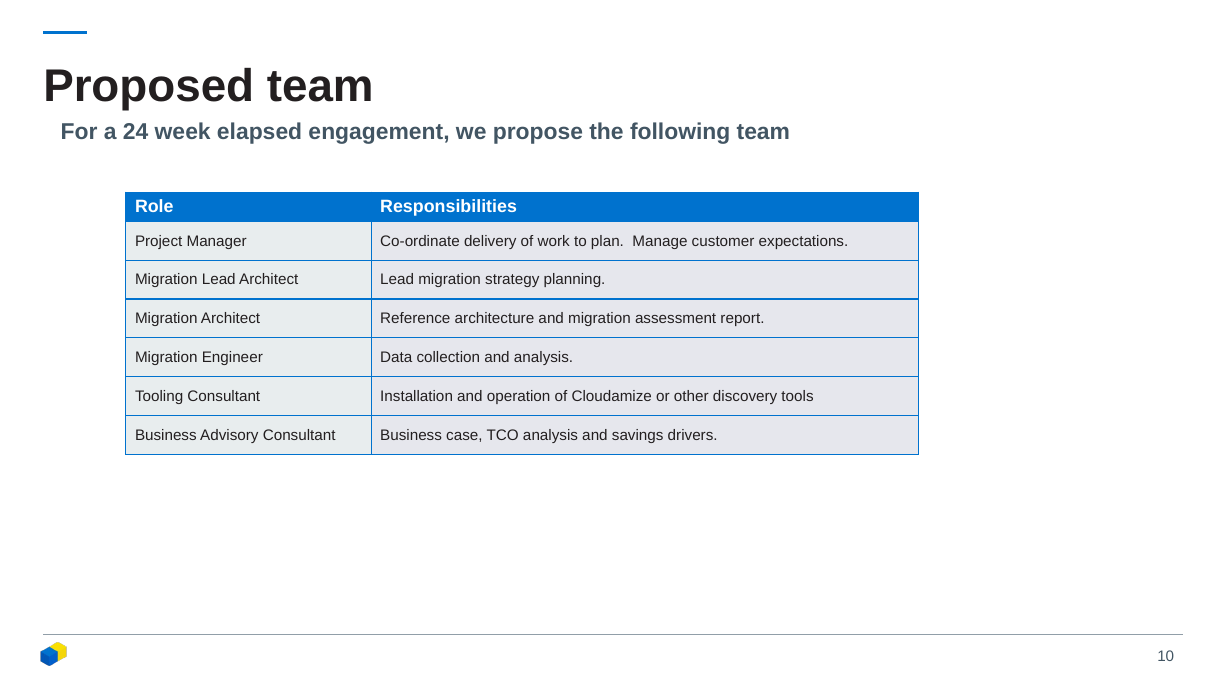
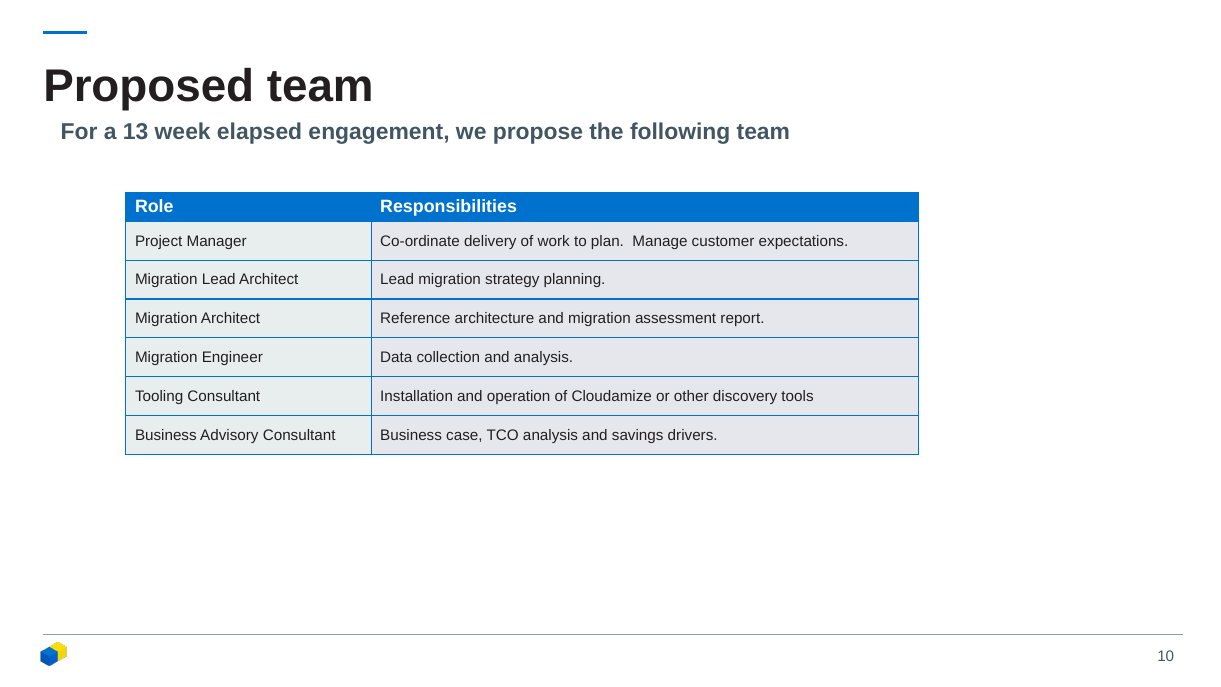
24: 24 -> 13
